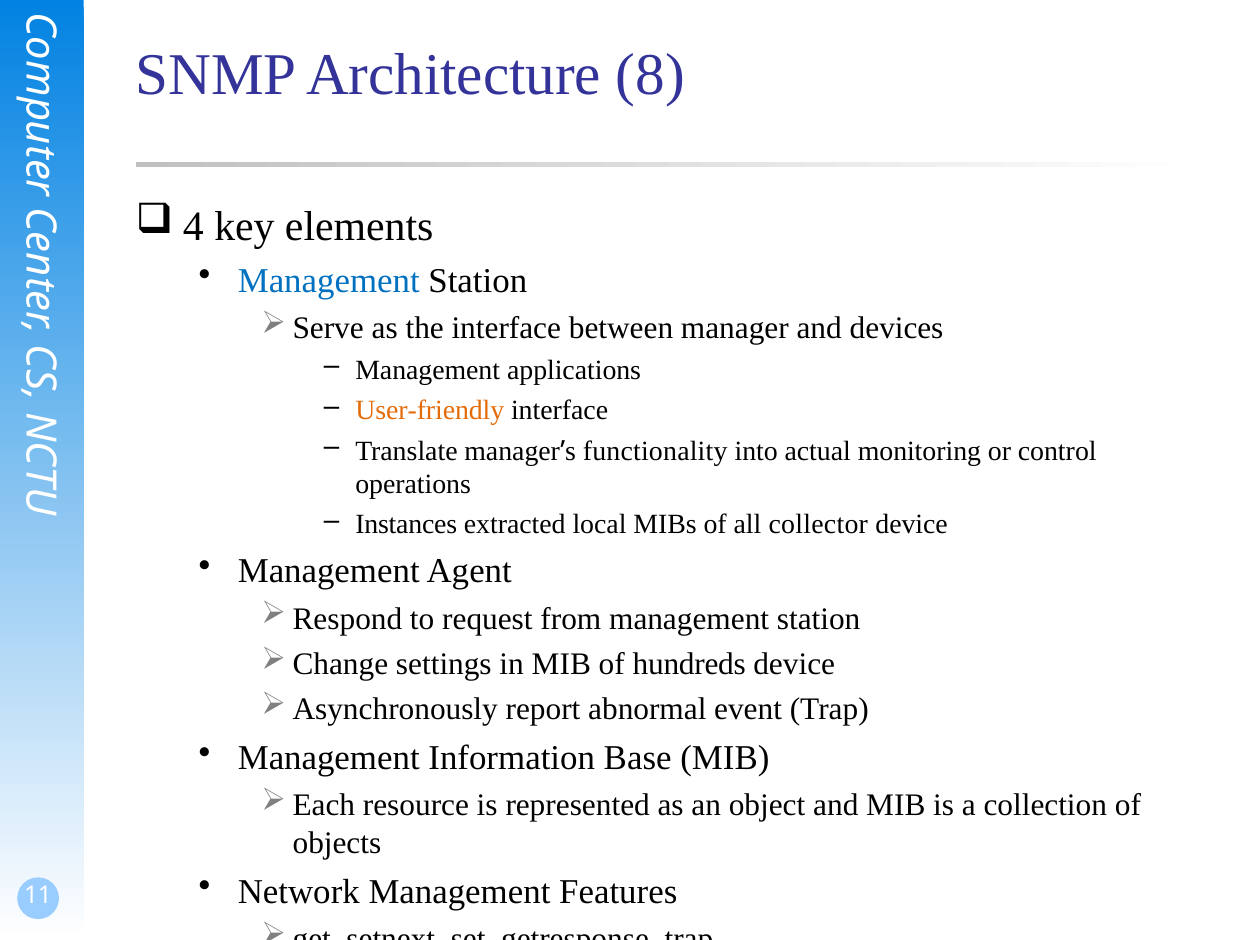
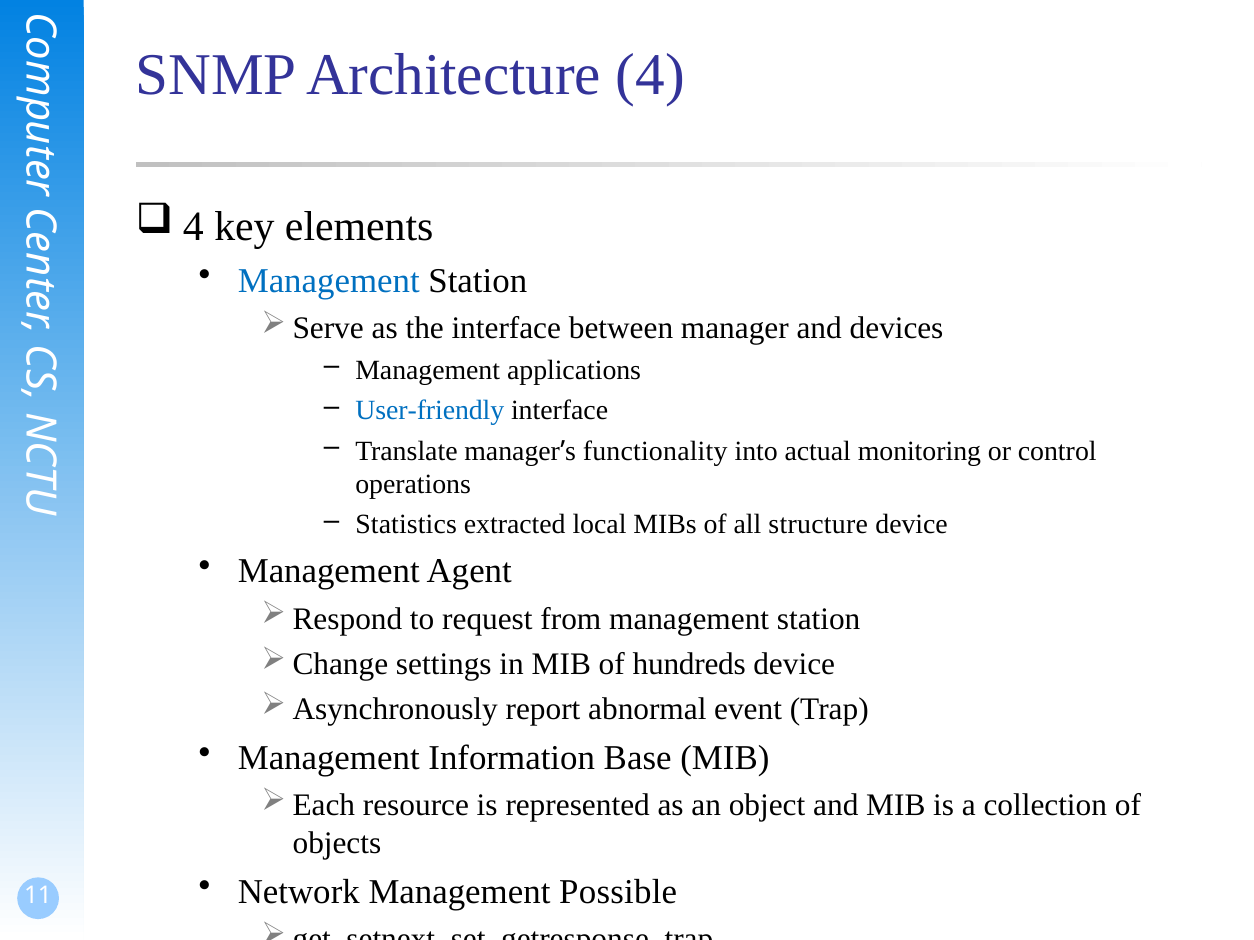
8: 8 -> 4
User-friendly colour: orange -> blue
Instances: Instances -> Statistics
collector: collector -> structure
Features: Features -> Possible
